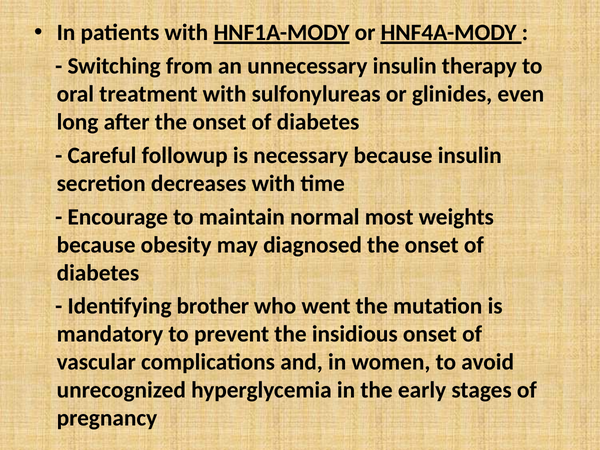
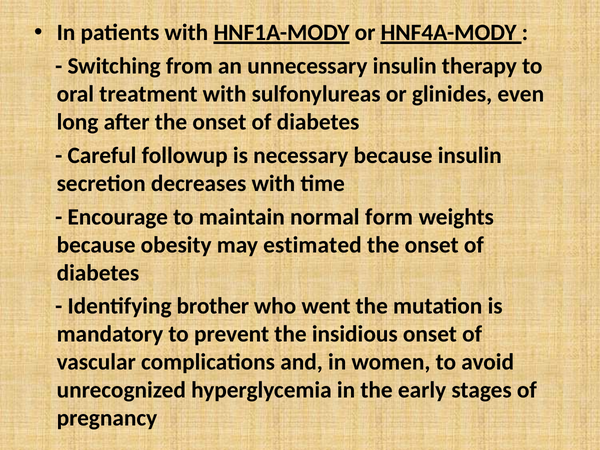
most: most -> form
diagnosed: diagnosed -> estimated
